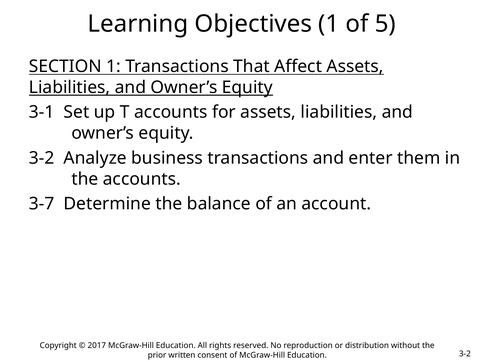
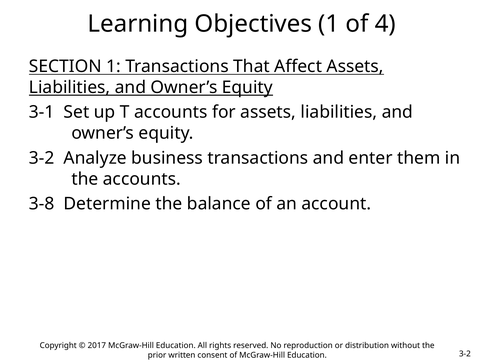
5: 5 -> 4
3-7: 3-7 -> 3-8
